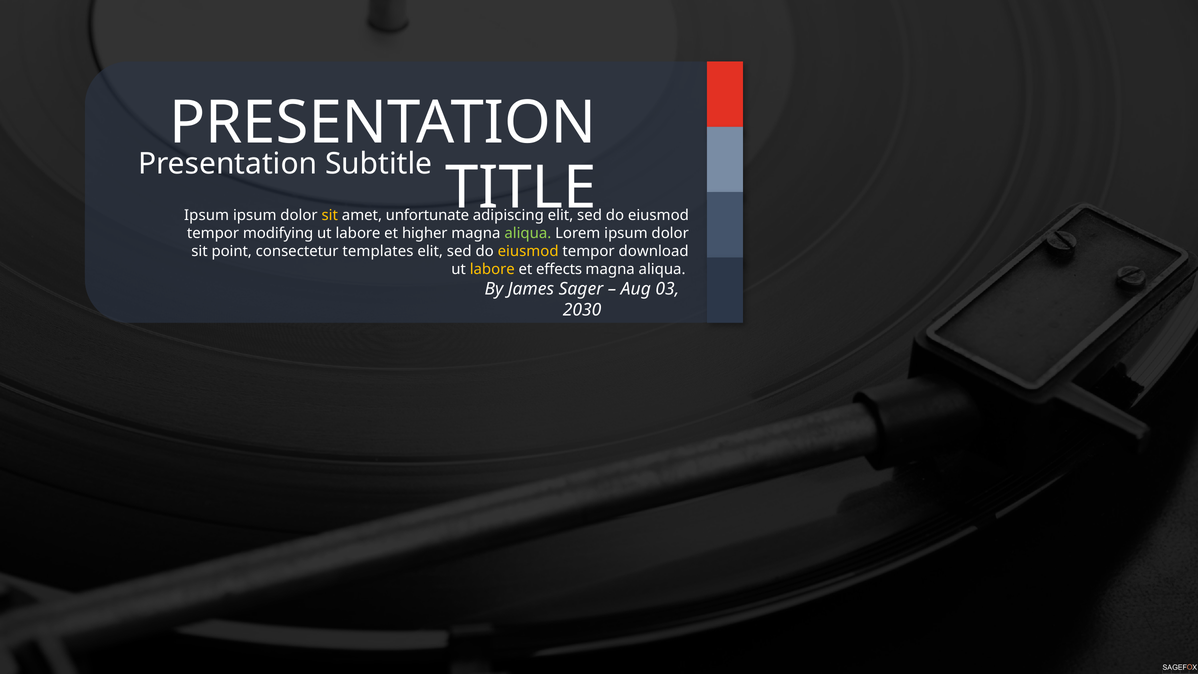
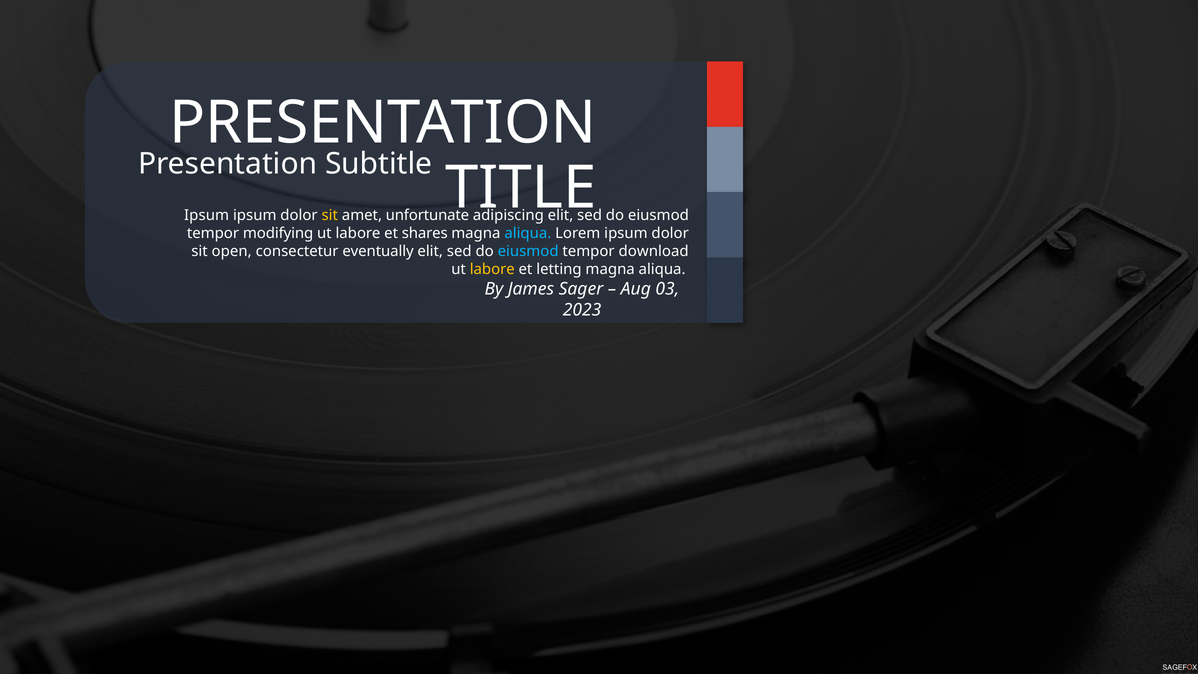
higher: higher -> shares
aliqua at (528, 233) colour: light green -> light blue
point: point -> open
templates: templates -> eventually
eiusmod at (528, 251) colour: yellow -> light blue
effects: effects -> letting
2030: 2030 -> 2023
